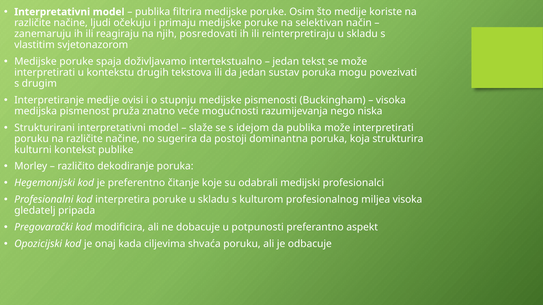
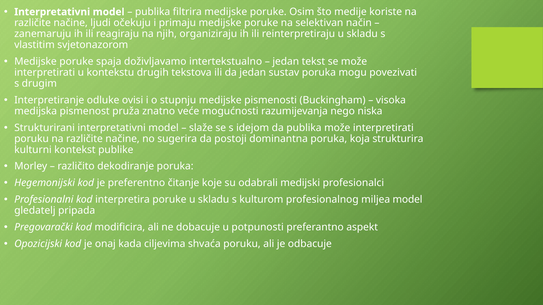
posredovati: posredovati -> organiziraju
Interpretiranje medije: medije -> odluke
miljea visoka: visoka -> model
